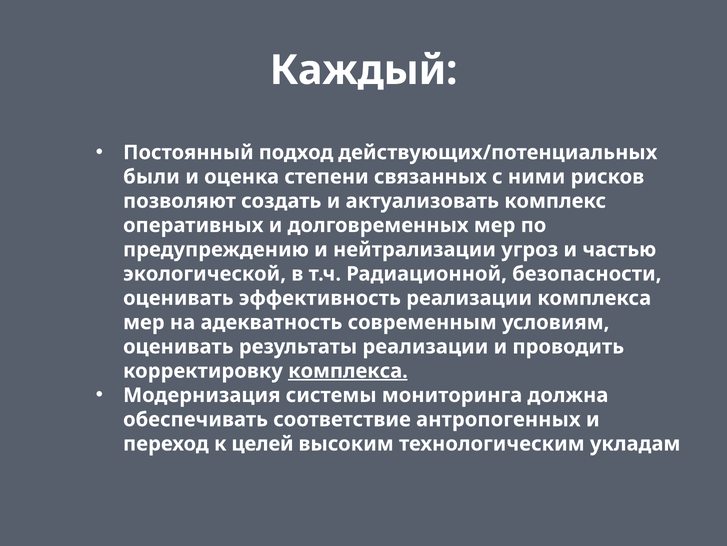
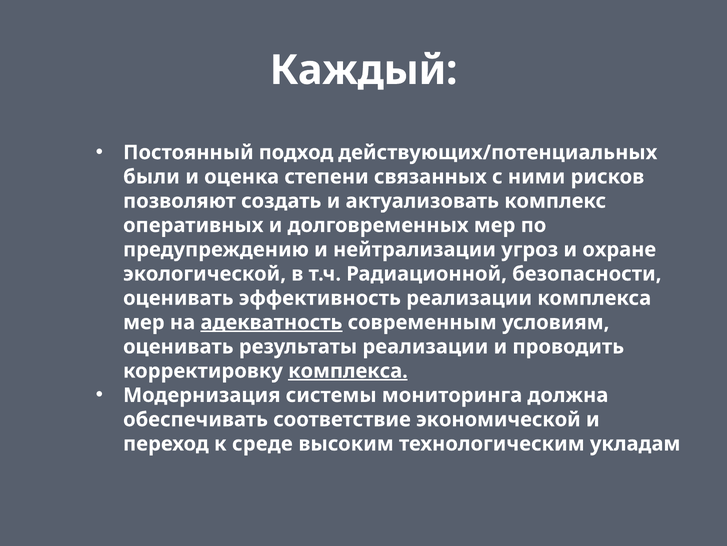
частью: частью -> охране
адекватность underline: none -> present
антропогенных: антропогенных -> экономической
целей: целей -> среде
